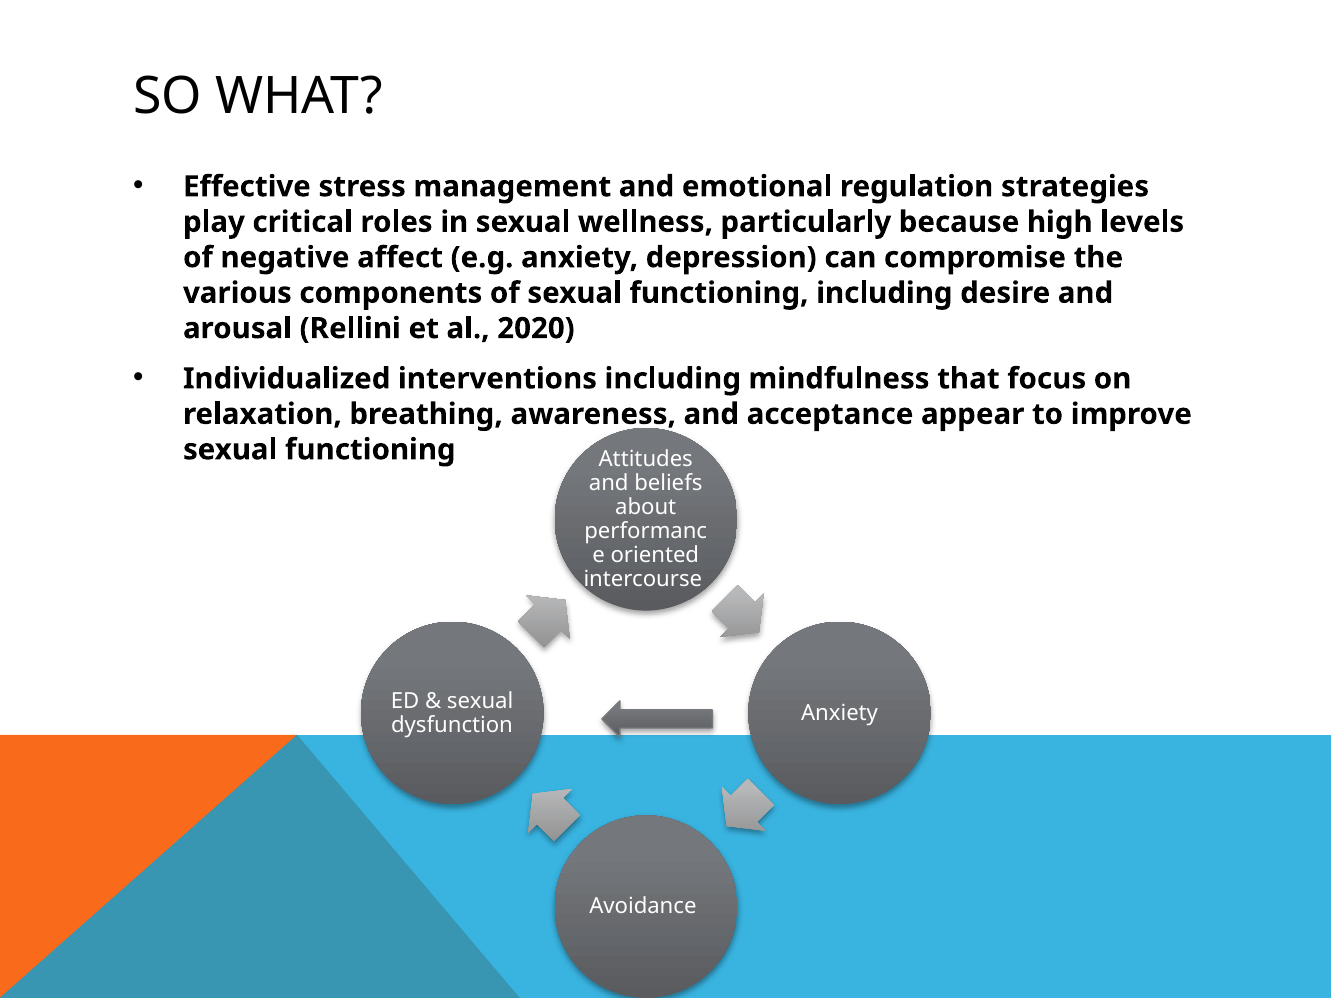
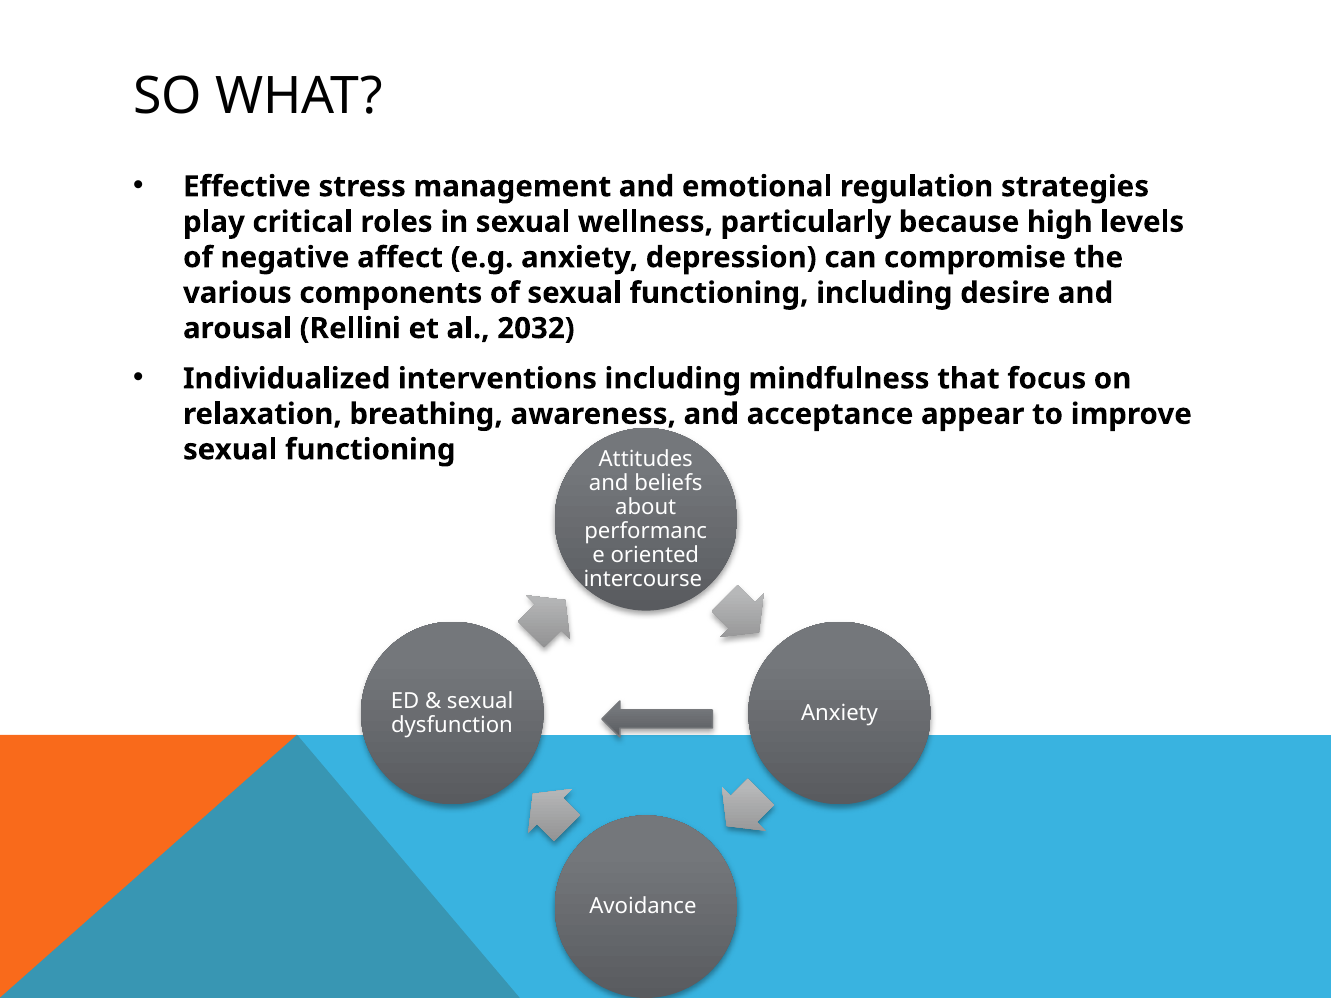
2020: 2020 -> 2032
